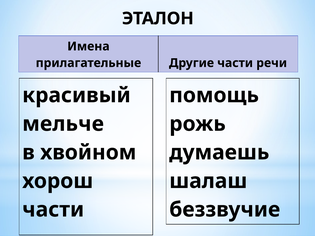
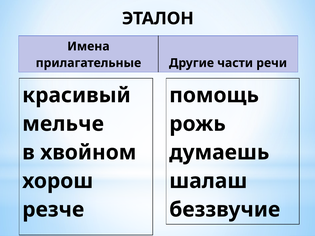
части at (53, 210): части -> резче
